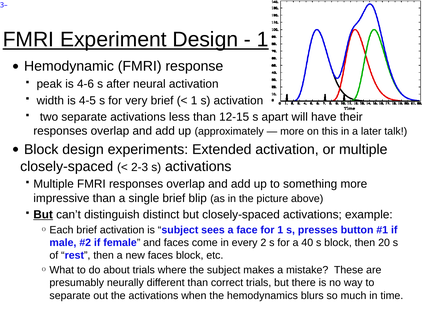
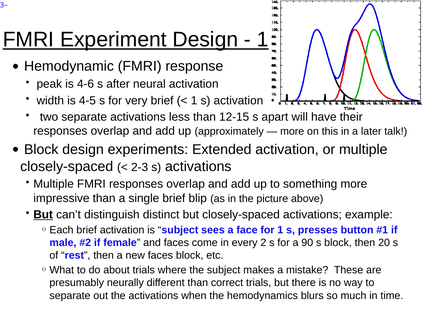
40: 40 -> 90
